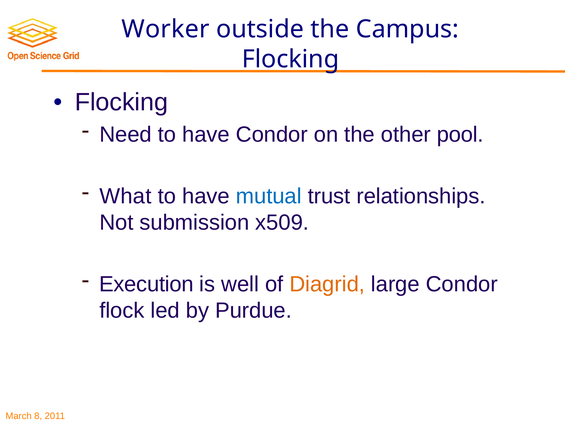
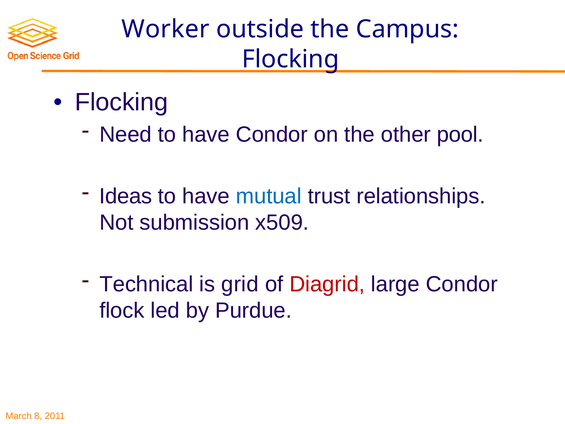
What: What -> Ideas
Execution: Execution -> Technical
well: well -> grid
Diagrid colour: orange -> red
